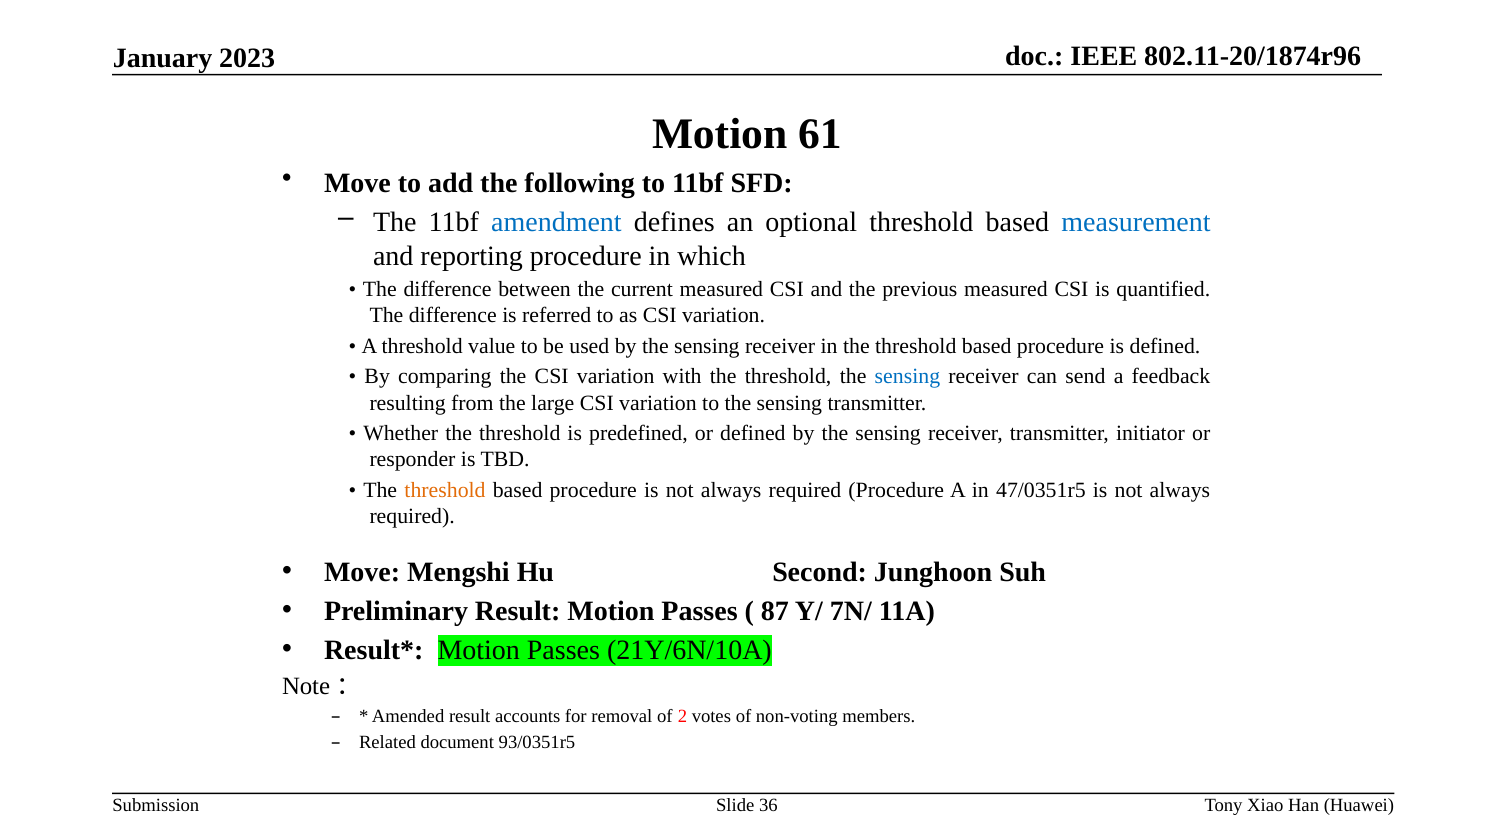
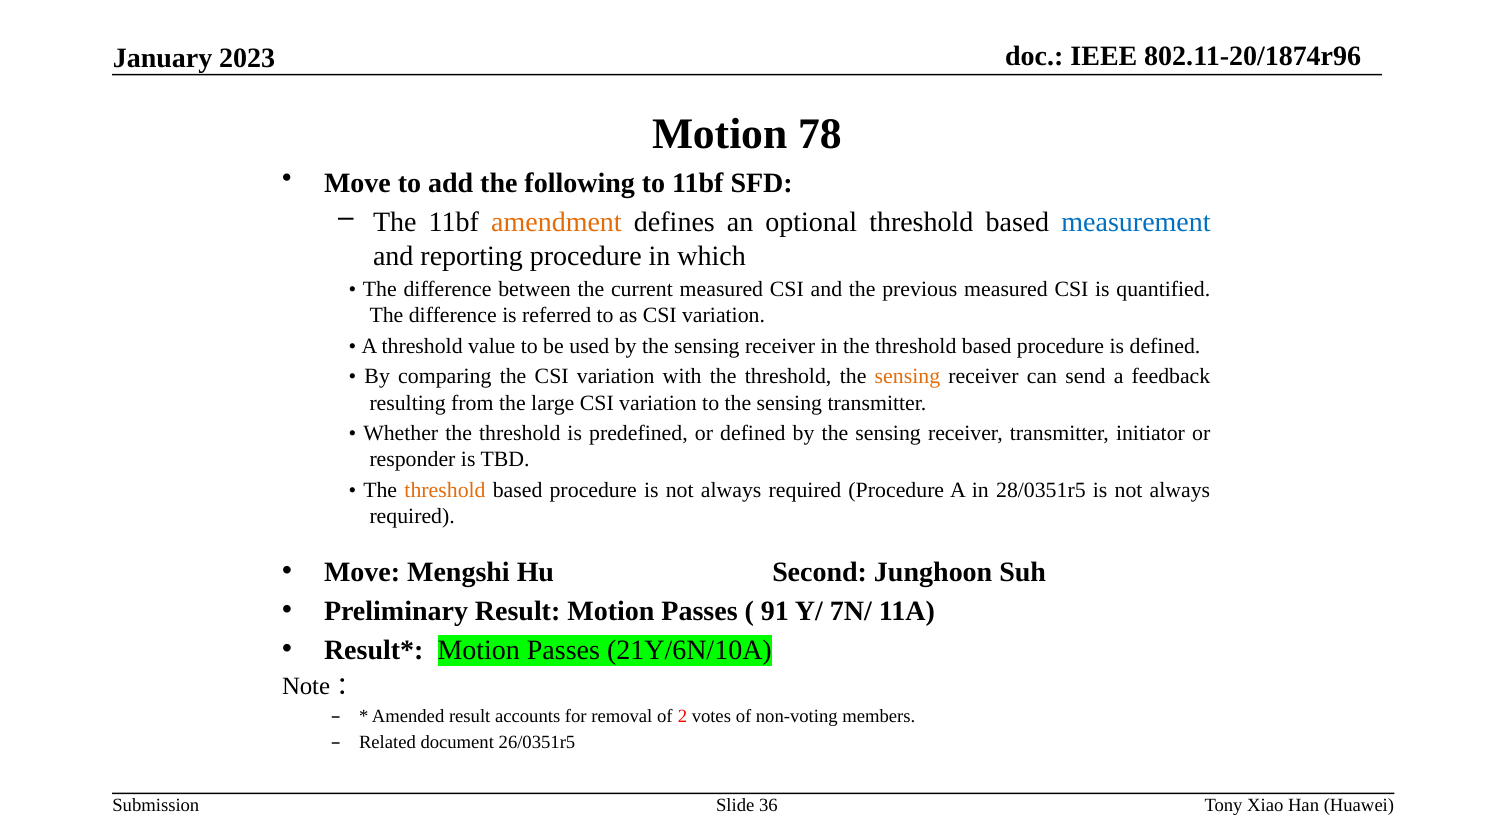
61: 61 -> 78
amendment colour: blue -> orange
sensing at (907, 377) colour: blue -> orange
47/0351r5: 47/0351r5 -> 28/0351r5
87: 87 -> 91
93/0351r5: 93/0351r5 -> 26/0351r5
